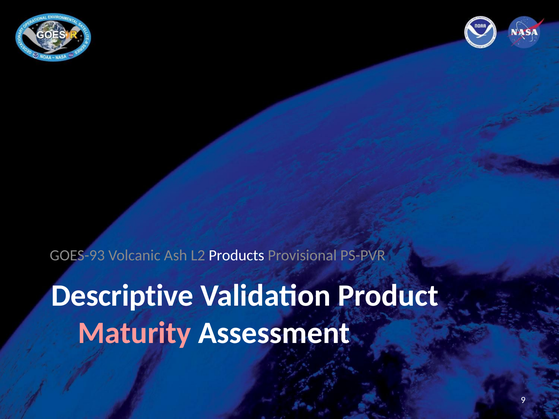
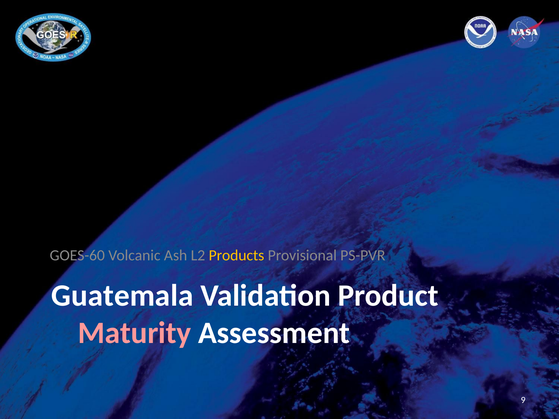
GOES-93: GOES-93 -> GOES-60
Products colour: white -> yellow
Descriptive: Descriptive -> Guatemala
